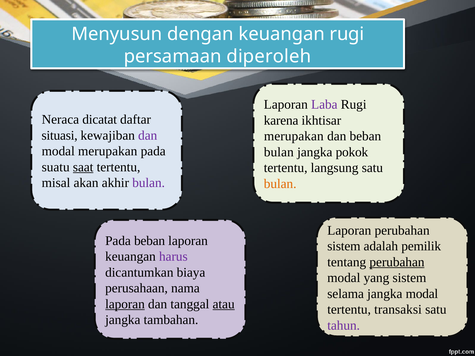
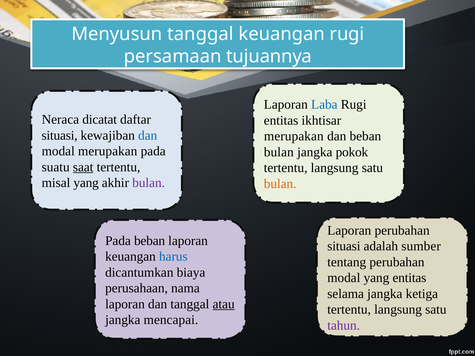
Menyusun dengan: dengan -> tanggal
diperoleh: diperoleh -> tujuannya
Laba colour: purple -> blue
karena at (281, 121): karena -> entitas
dan at (148, 135) colour: purple -> blue
misal akan: akan -> yang
sistem at (344, 246): sistem -> situasi
pemilik: pemilik -> sumber
harus colour: purple -> blue
perubahan at (397, 262) underline: present -> none
yang sistem: sistem -> entitas
jangka modal: modal -> ketiga
laporan at (125, 304) underline: present -> none
transaksi at (398, 310): transaksi -> langsung
tambahan: tambahan -> mencapai
